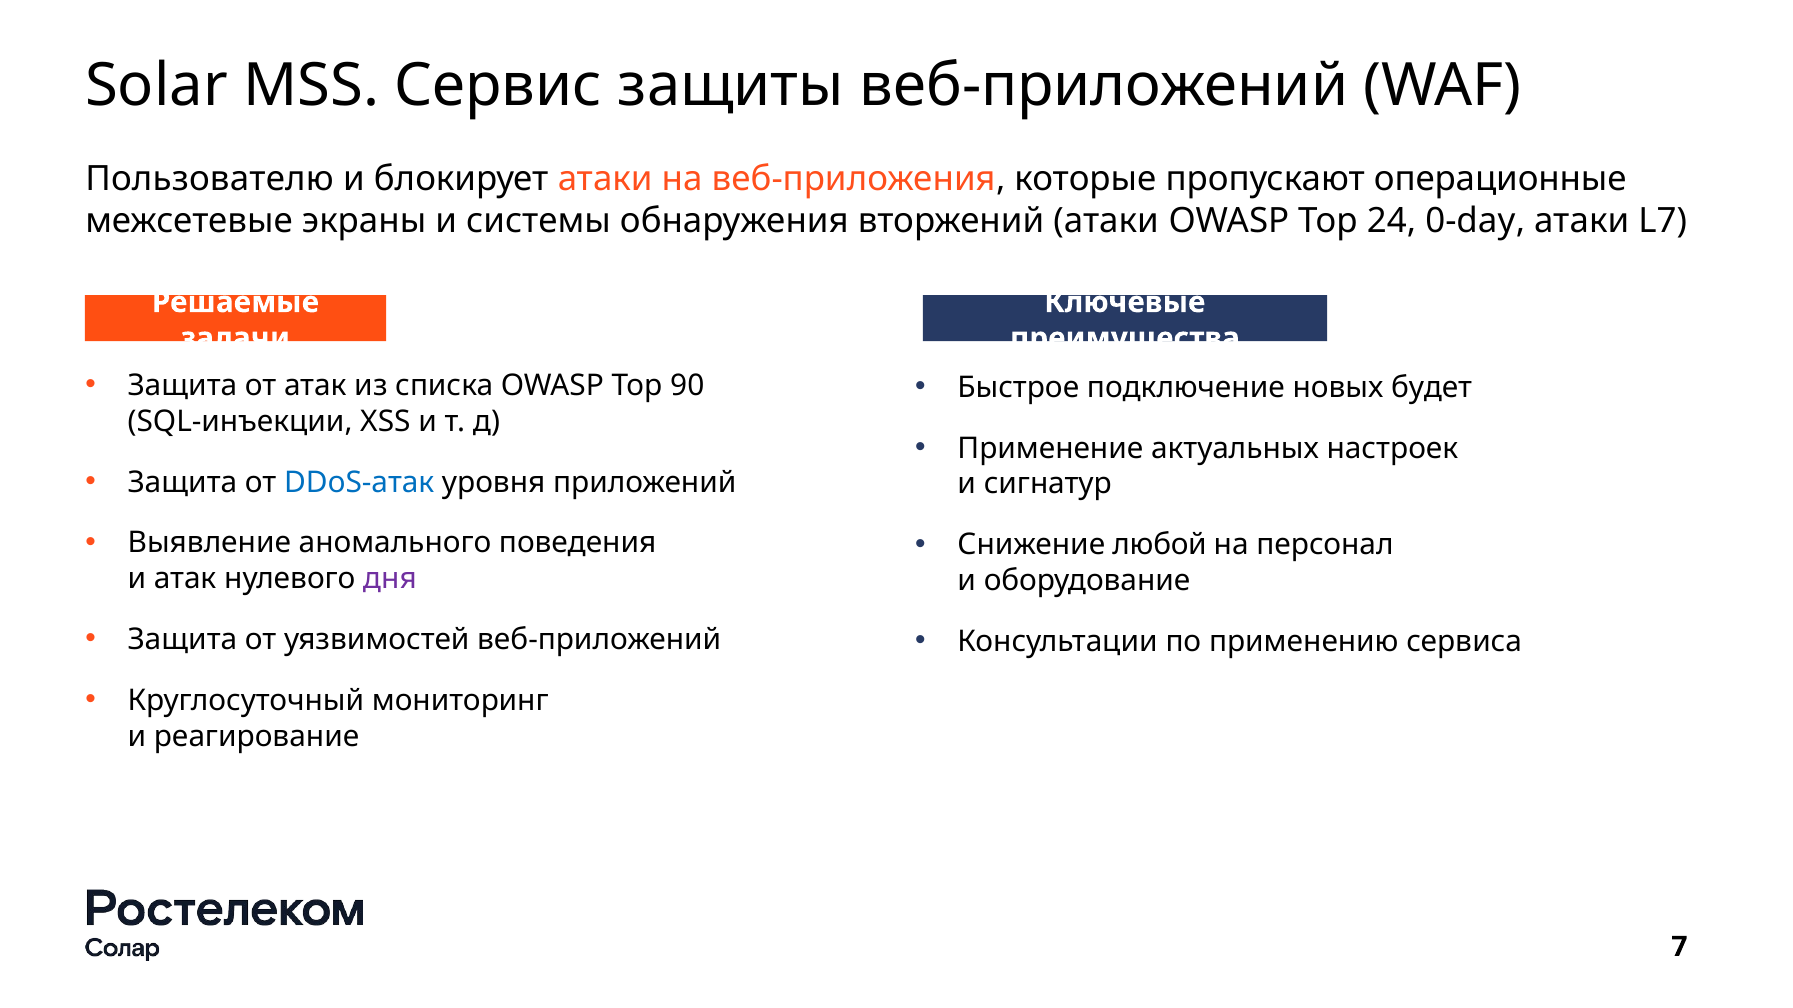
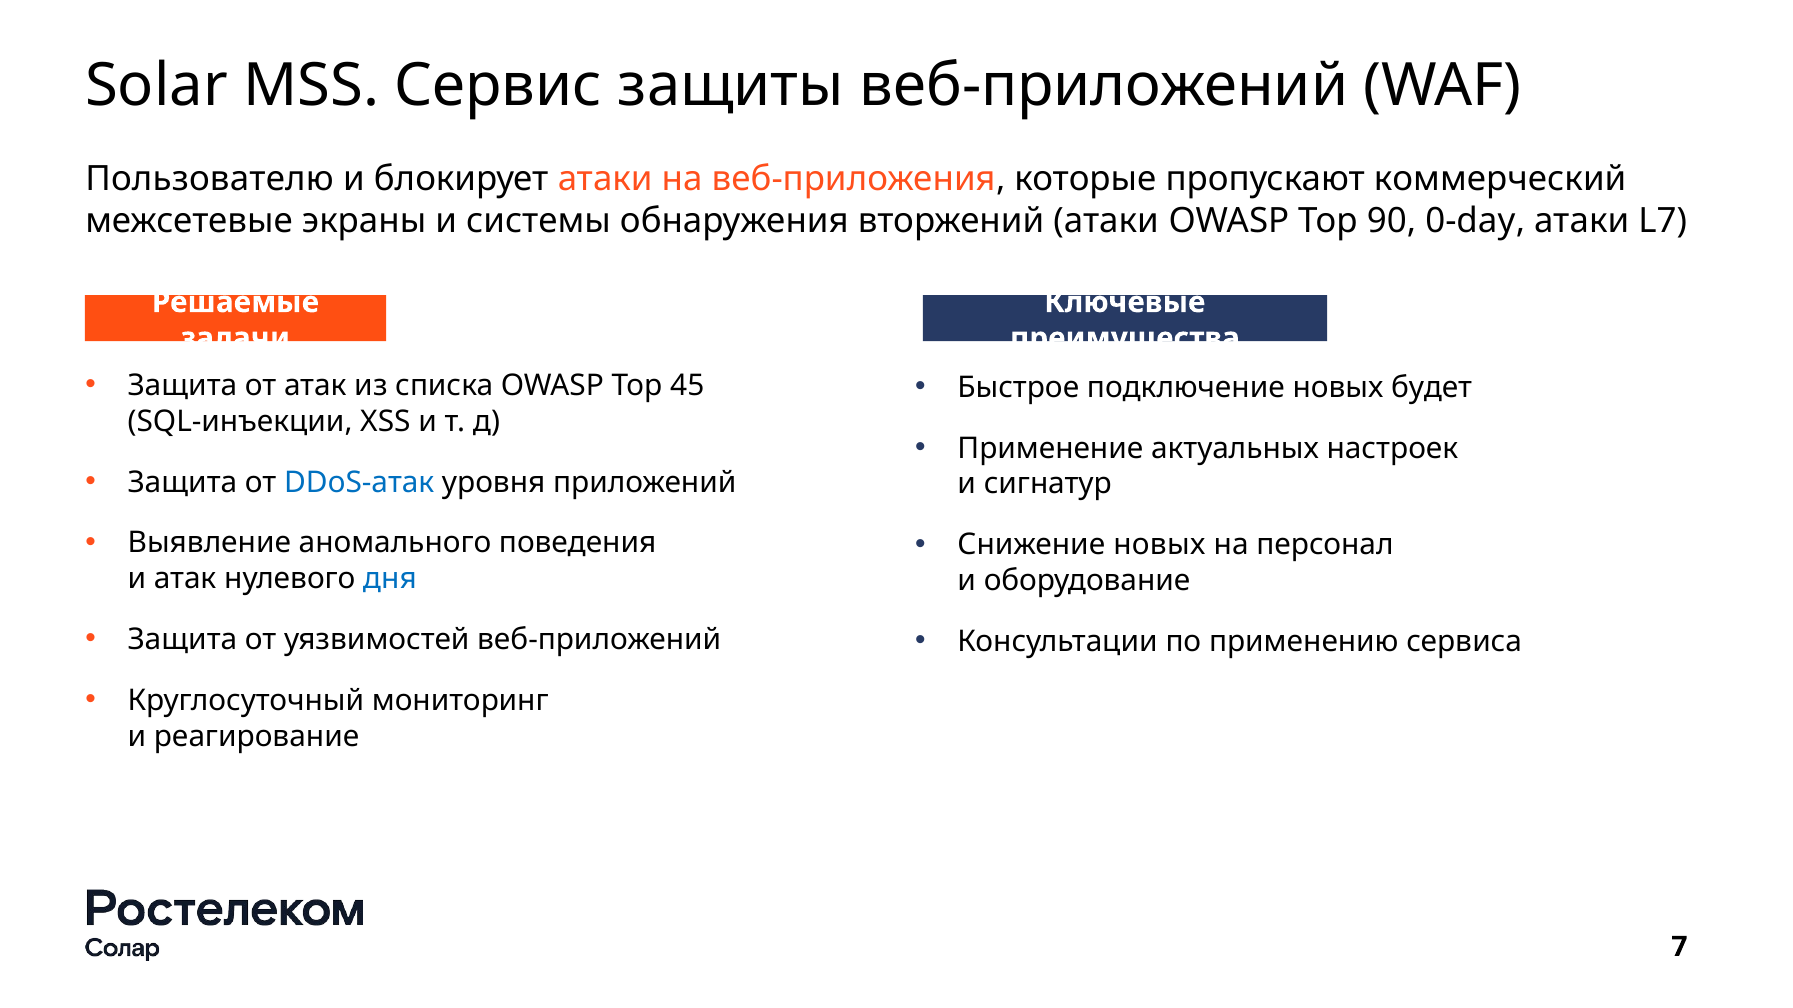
операционные: операционные -> коммерческий
24: 24 -> 90
90: 90 -> 45
Снижение любой: любой -> новых
дня colour: purple -> blue
